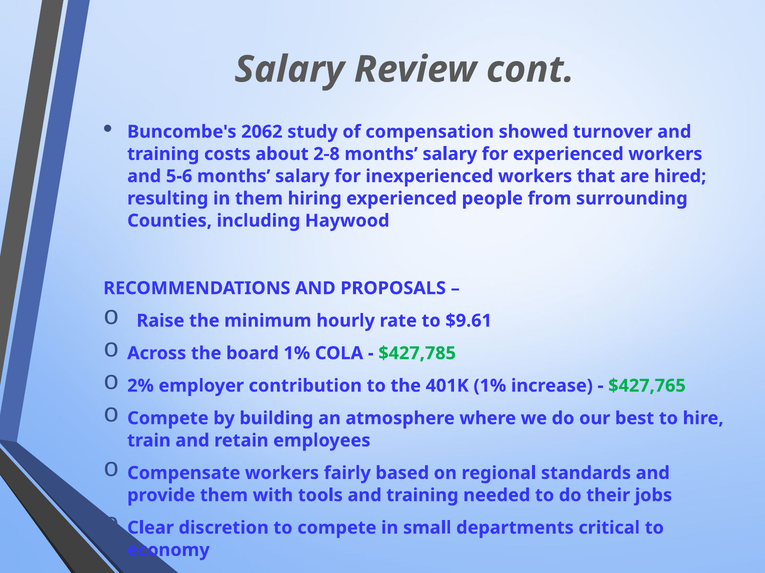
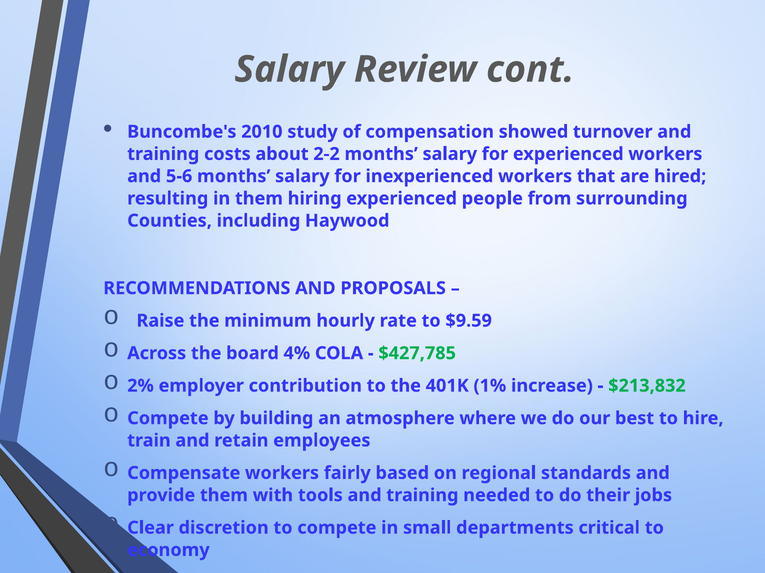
2062: 2062 -> 2010
2-8: 2-8 -> 2-2
$9.61: $9.61 -> $9.59
board 1%: 1% -> 4%
$427,765: $427,765 -> $213,832
